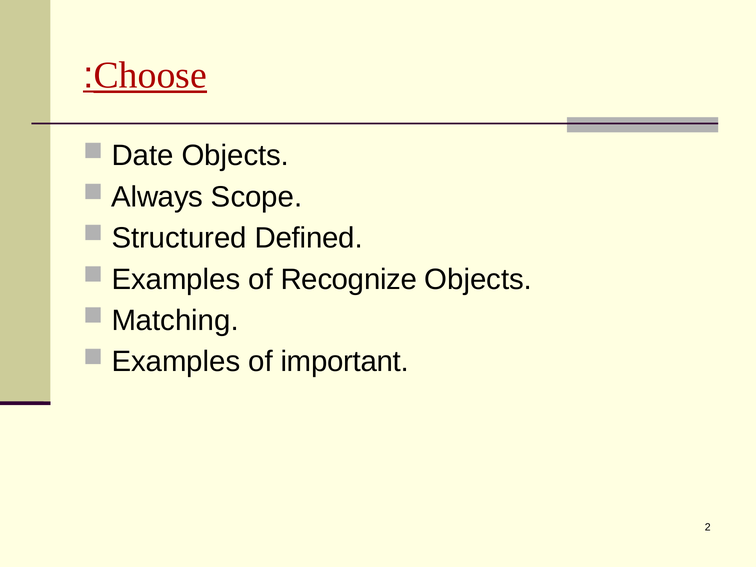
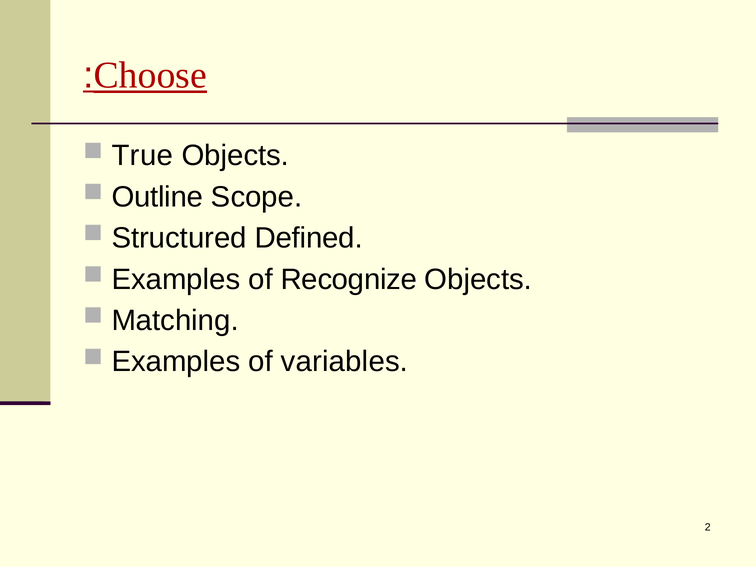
Date: Date -> True
Always: Always -> Outline
important: important -> variables
